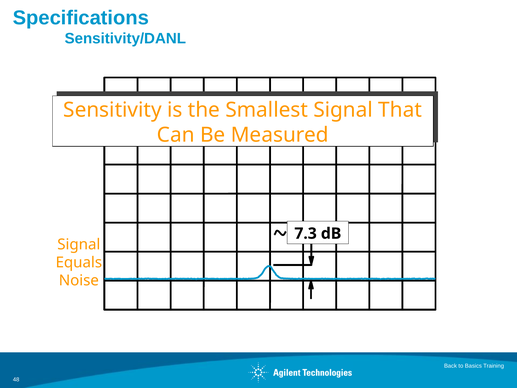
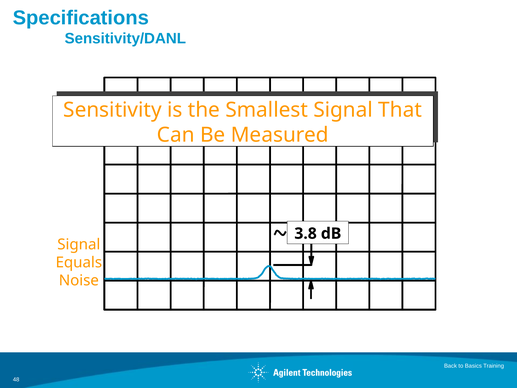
7.3: 7.3 -> 3.8
